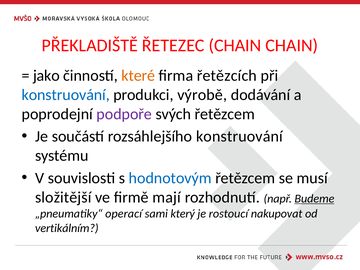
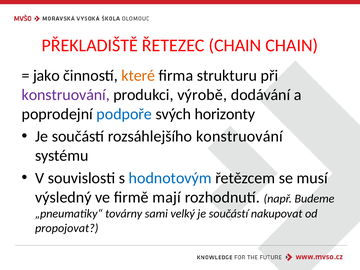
řetězcích: řetězcích -> strukturu
konstruování at (66, 95) colour: blue -> purple
podpoře colour: purple -> blue
svých řetězcem: řetězcem -> horizonty
složitější: složitější -> výsledný
Budeme underline: present -> none
operací: operací -> továrny
který: který -> velký
rostoucí at (228, 214): rostoucí -> součástí
vertikálním: vertikálním -> propojovat
